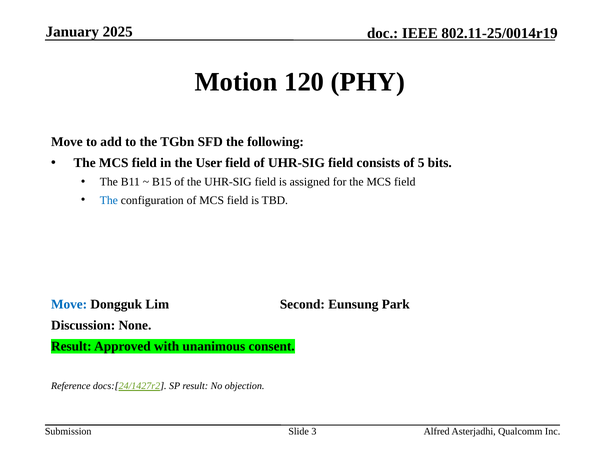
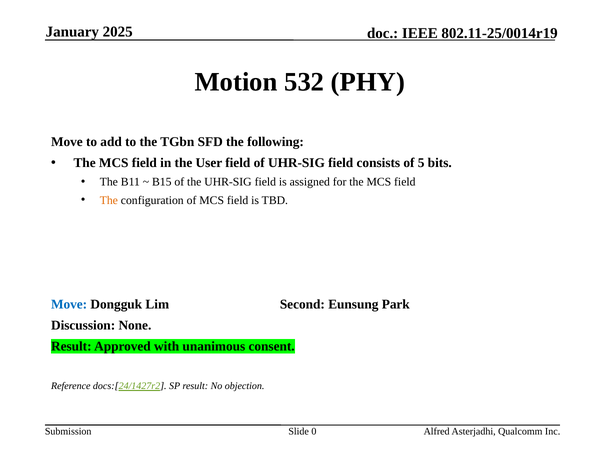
120: 120 -> 532
The at (109, 200) colour: blue -> orange
3: 3 -> 0
